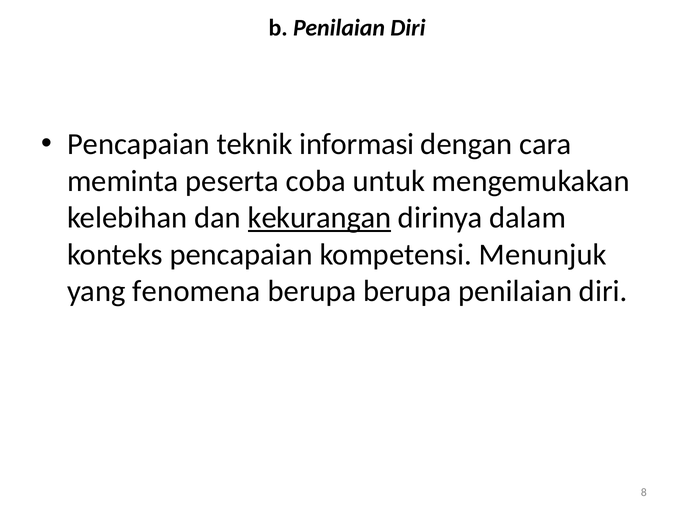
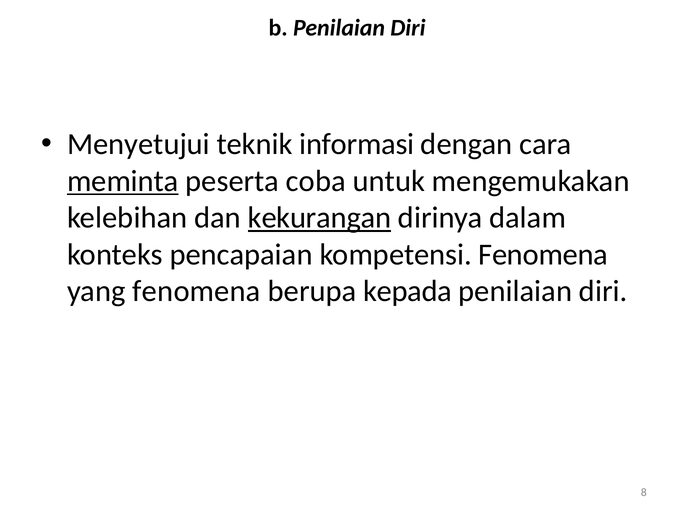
Pencapaian at (139, 144): Pencapaian -> Menyetujui
meminta underline: none -> present
kompetensi Menunjuk: Menunjuk -> Fenomena
berupa berupa: berupa -> kepada
